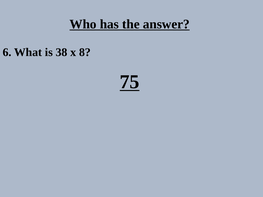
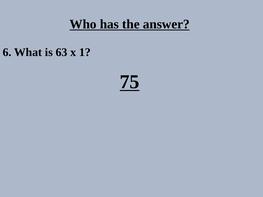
38: 38 -> 63
8: 8 -> 1
